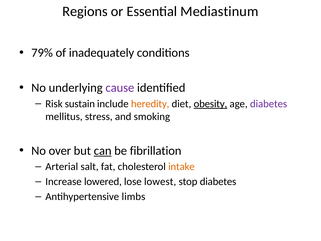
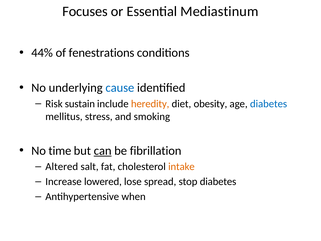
Regions: Regions -> Focuses
79%: 79% -> 44%
inadequately: inadequately -> fenestrations
cause colour: purple -> blue
obesity underline: present -> none
diabetes at (269, 104) colour: purple -> blue
over: over -> time
Arterial: Arterial -> Altered
lowest: lowest -> spread
limbs: limbs -> when
